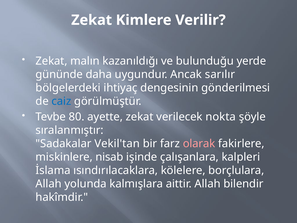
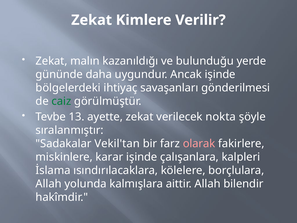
Ancak sarılır: sarılır -> işinde
dengesinin: dengesinin -> savaşanları
caiz colour: blue -> green
80: 80 -> 13
nisab: nisab -> karar
